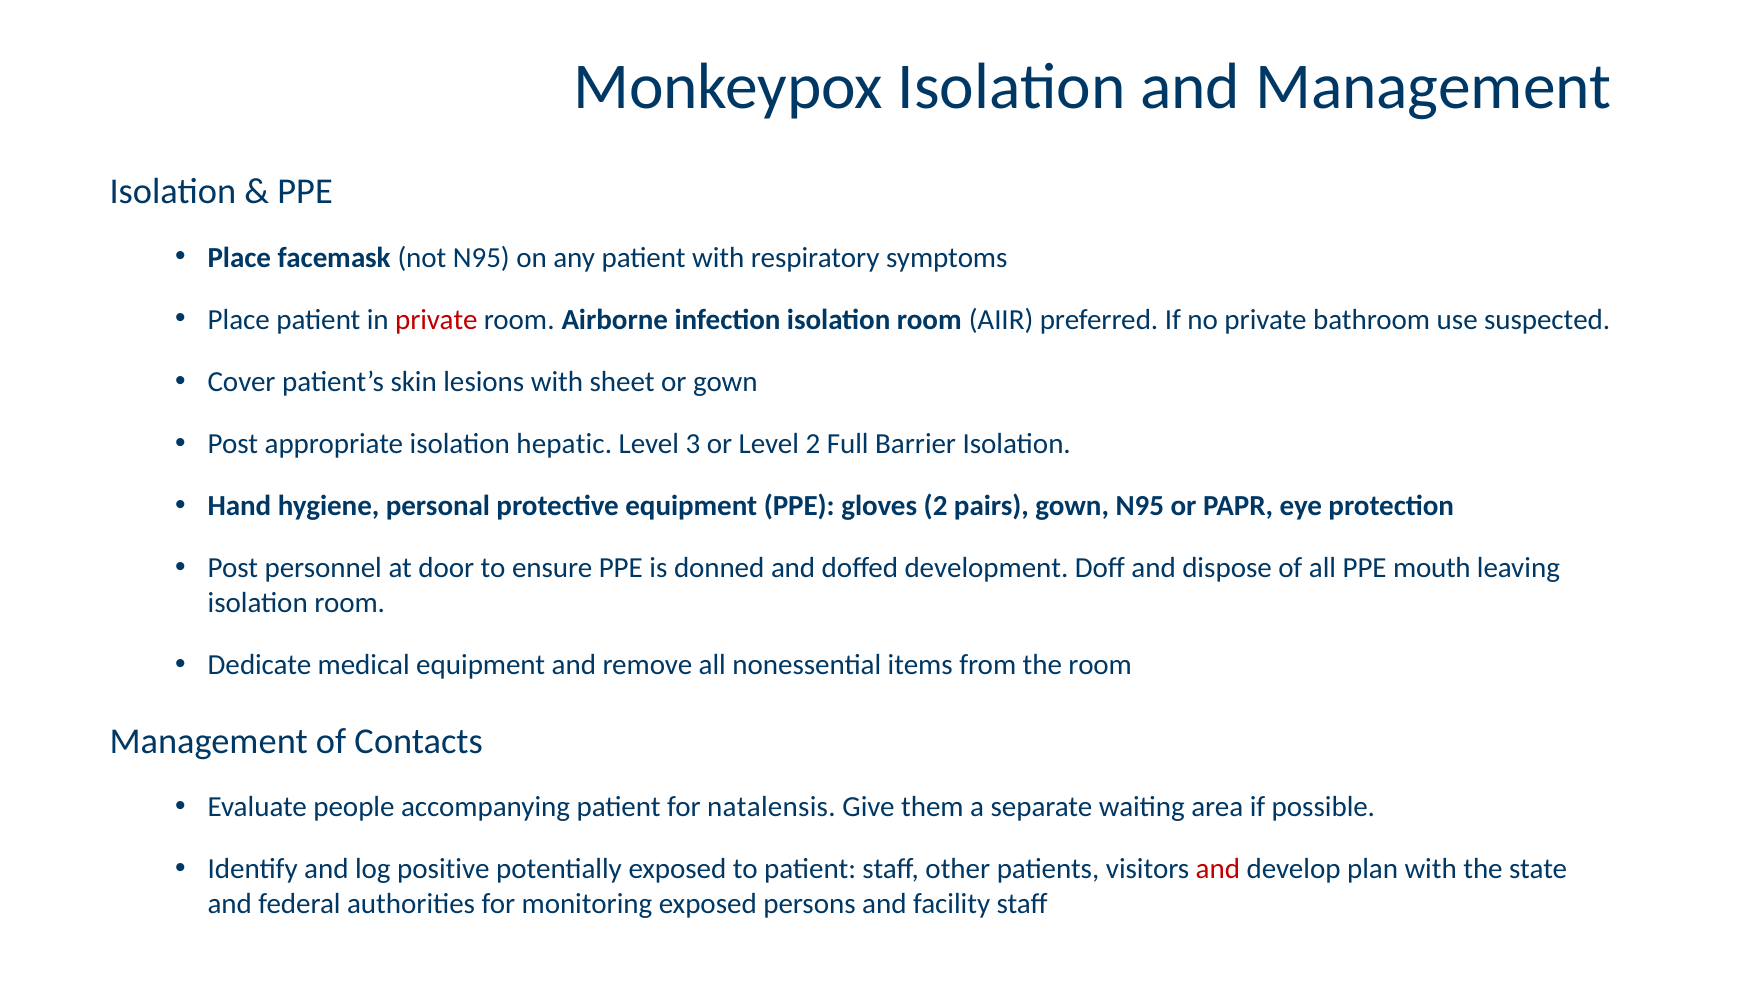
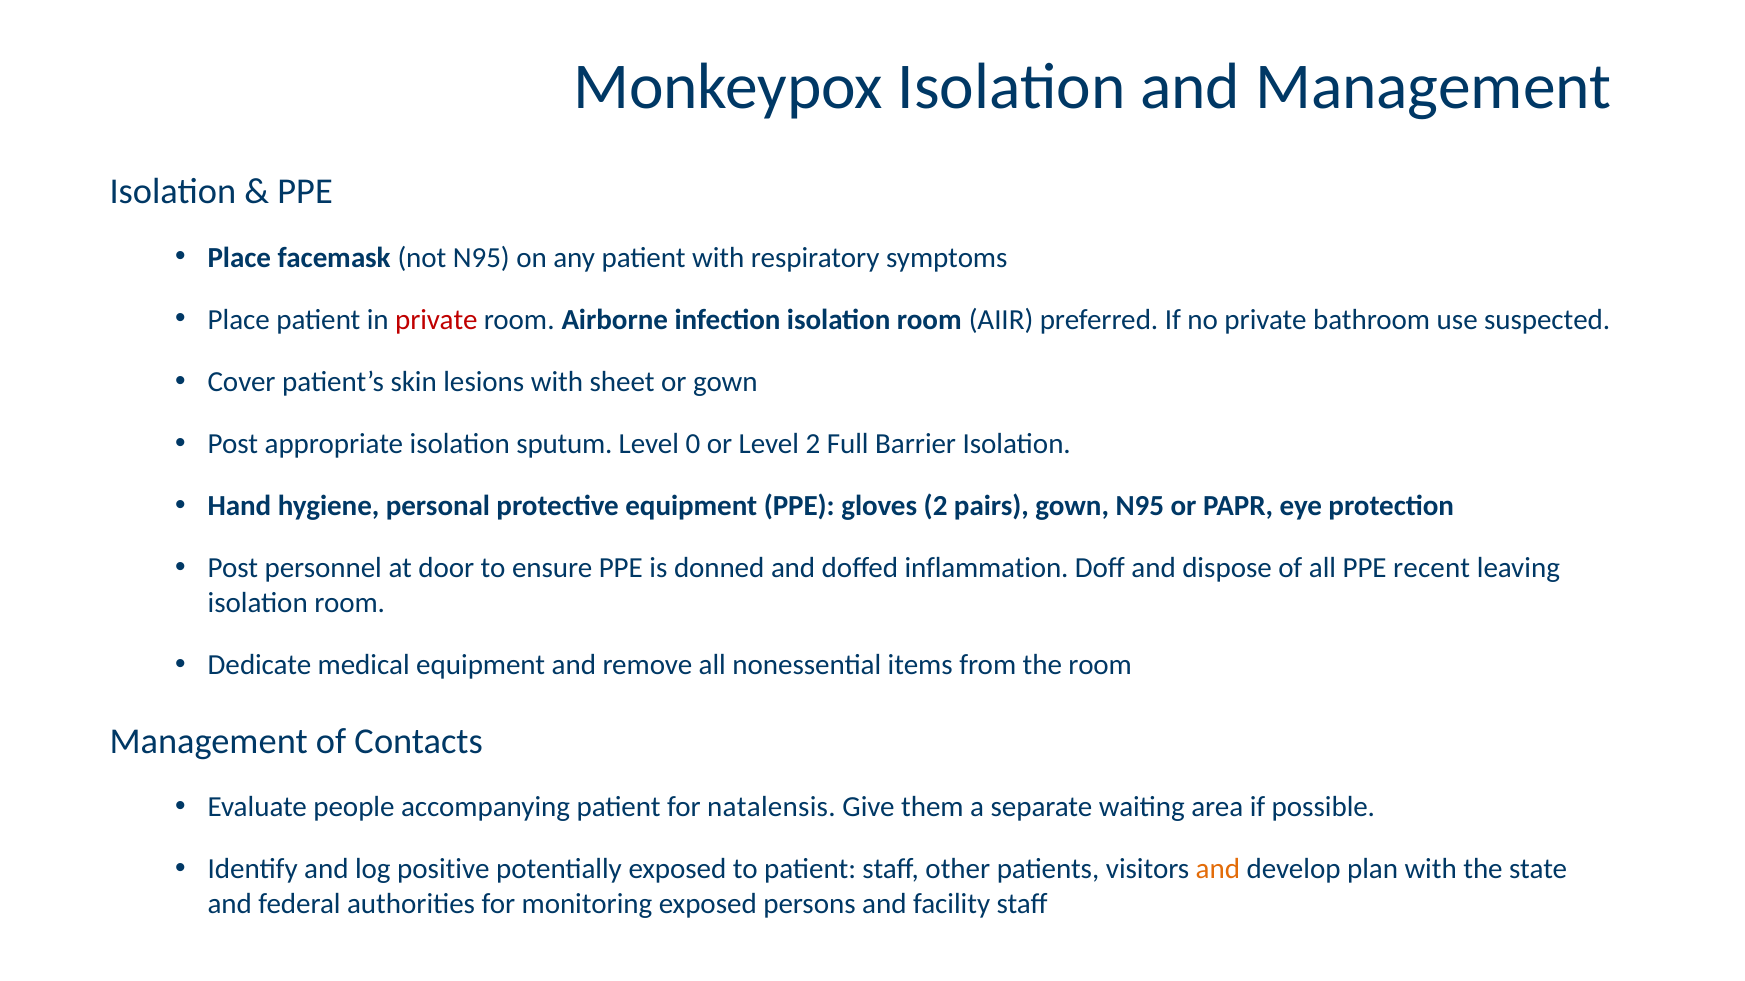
hepatic: hepatic -> sputum
3: 3 -> 0
development: development -> inflammation
mouth: mouth -> recent
and at (1218, 870) colour: red -> orange
